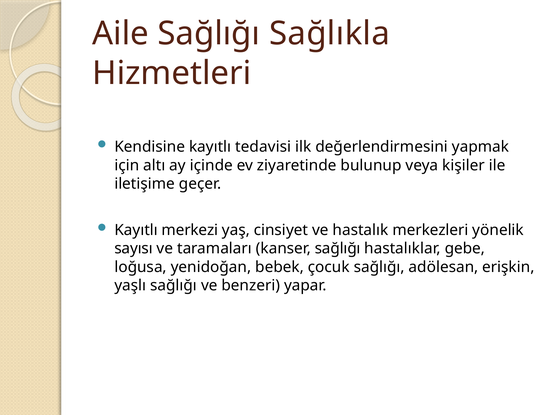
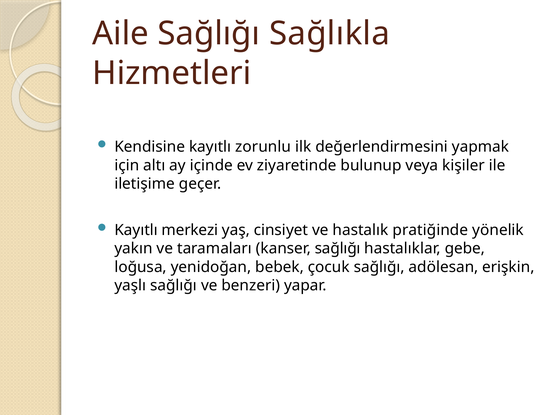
tedavisi: tedavisi -> zorunlu
merkezleri: merkezleri -> pratiğinde
sayısı: sayısı -> yakın
